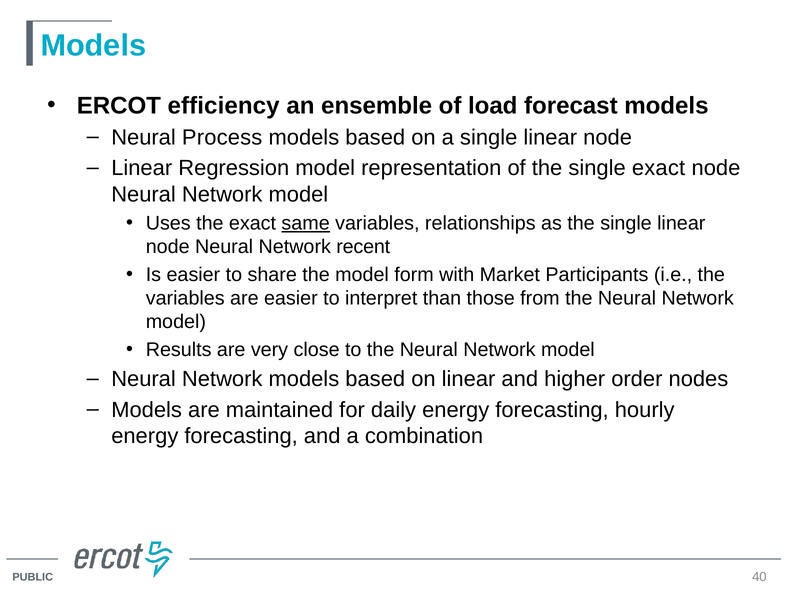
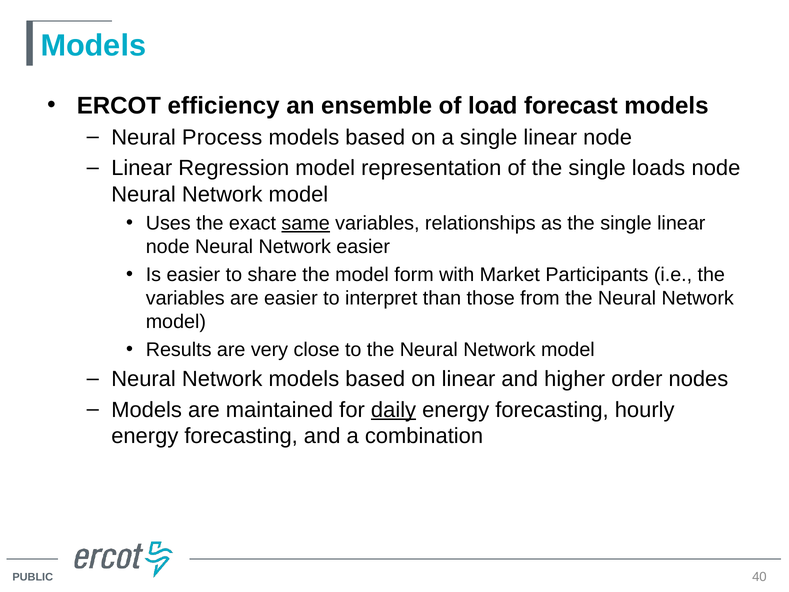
single exact: exact -> loads
Network recent: recent -> easier
daily underline: none -> present
